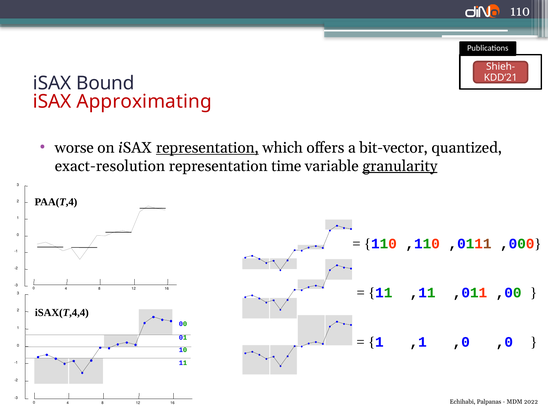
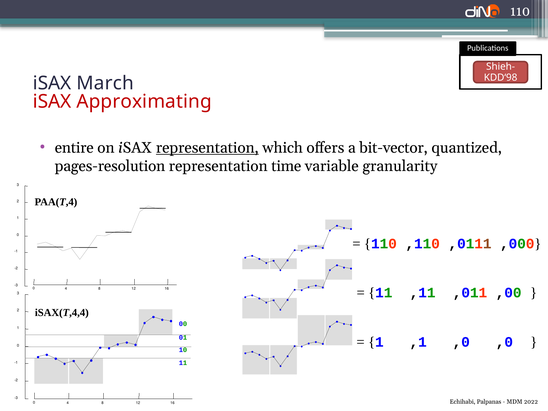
KDD‘21: KDD‘21 -> KDD‘98
Bound: Bound -> March
worse: worse -> entire
exact-resolution: exact-resolution -> pages-resolution
granularity underline: present -> none
